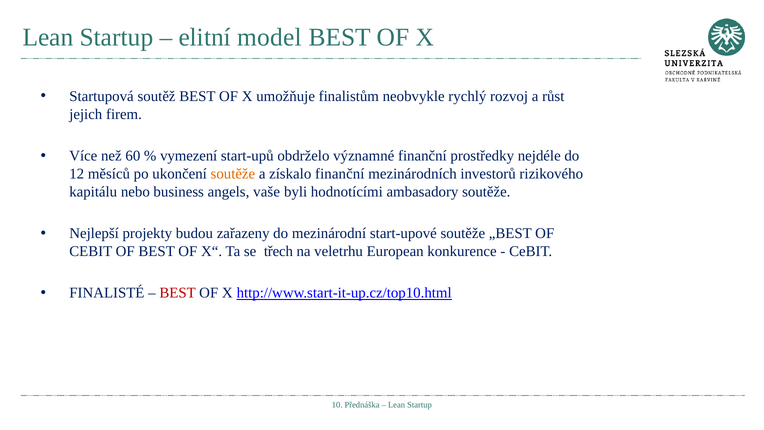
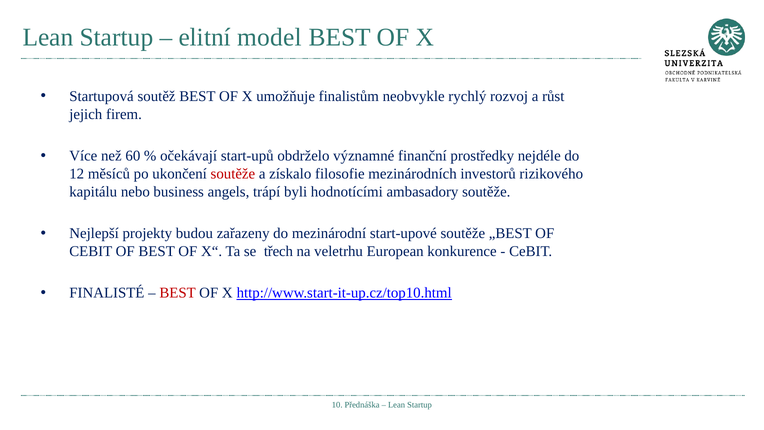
vymezení: vymezení -> očekávají
soutěže at (233, 174) colour: orange -> red
získalo finanční: finanční -> filosofie
vaše: vaše -> trápí
